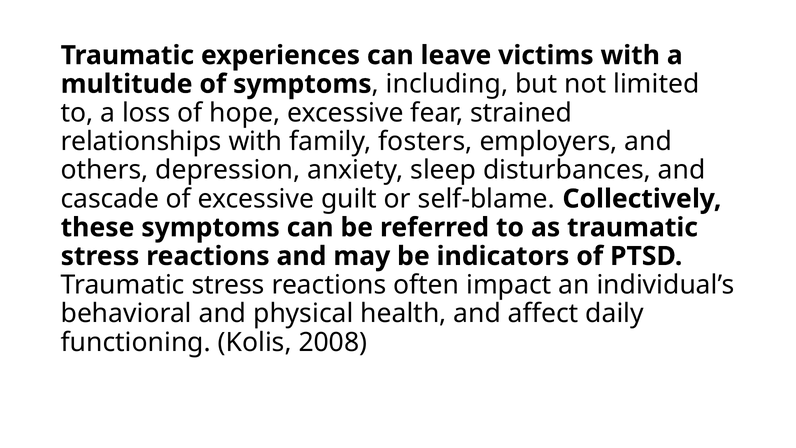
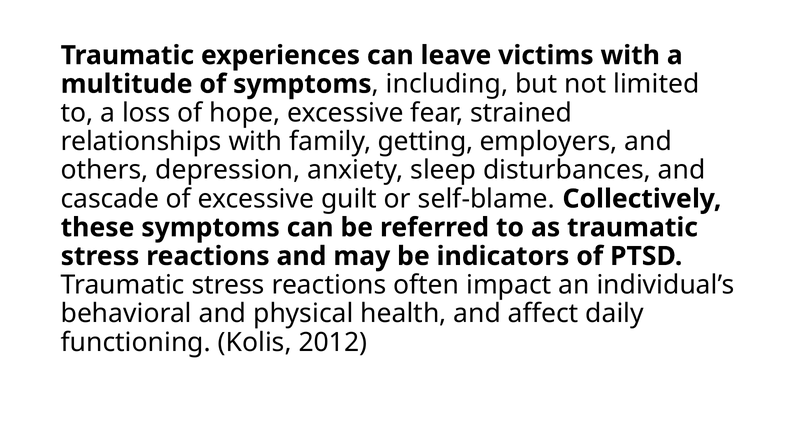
fosters: fosters -> getting
2008: 2008 -> 2012
